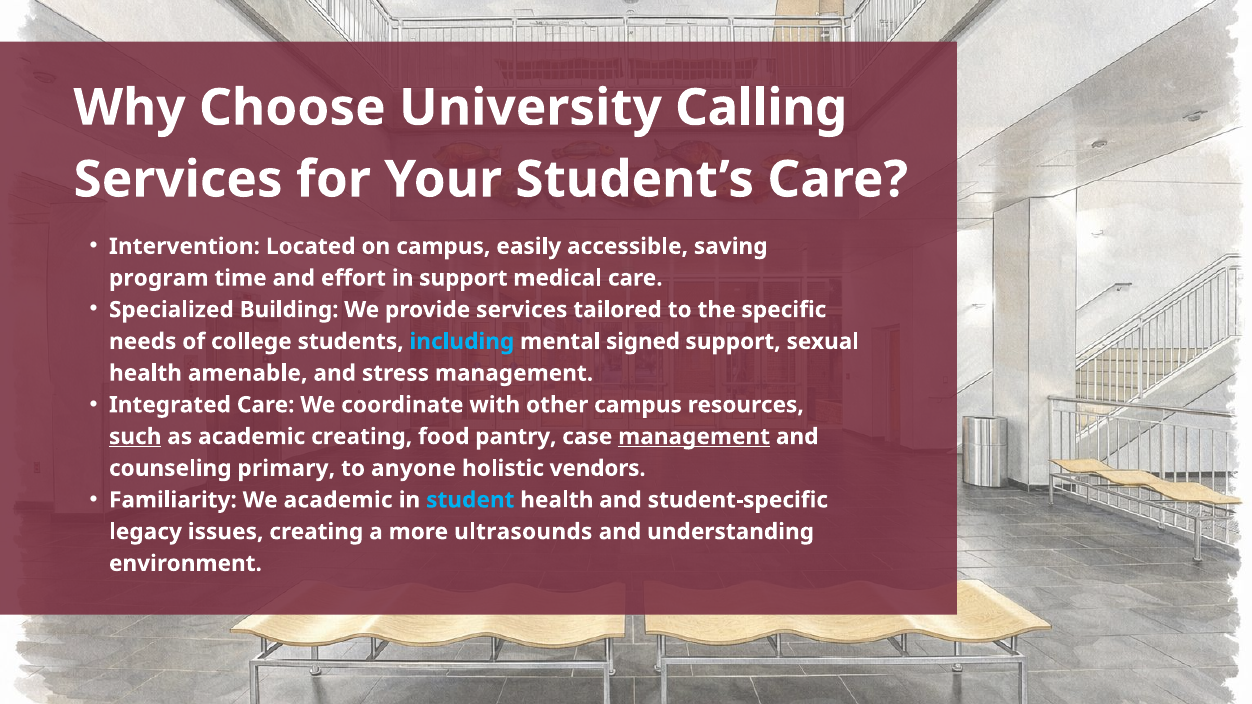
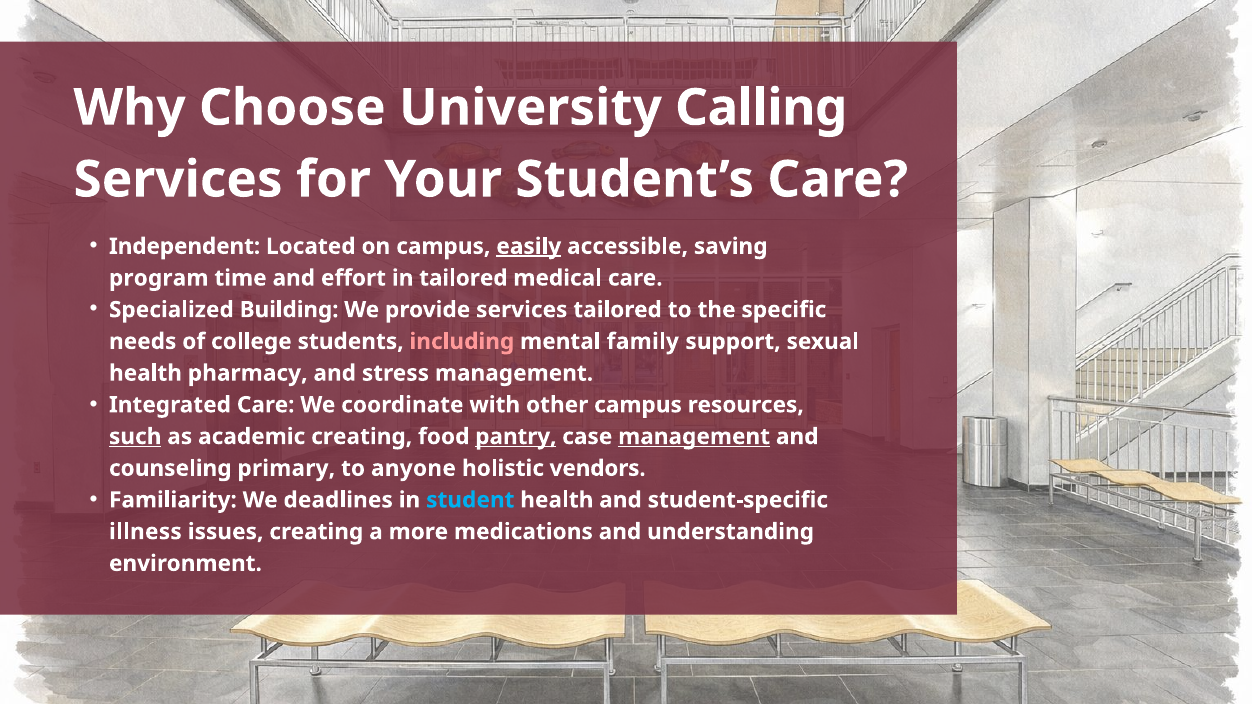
Intervention: Intervention -> Independent
easily underline: none -> present
in support: support -> tailored
including colour: light blue -> pink
signed: signed -> family
amenable: amenable -> pharmacy
pantry underline: none -> present
We academic: academic -> deadlines
legacy: legacy -> illness
ultrasounds: ultrasounds -> medications
